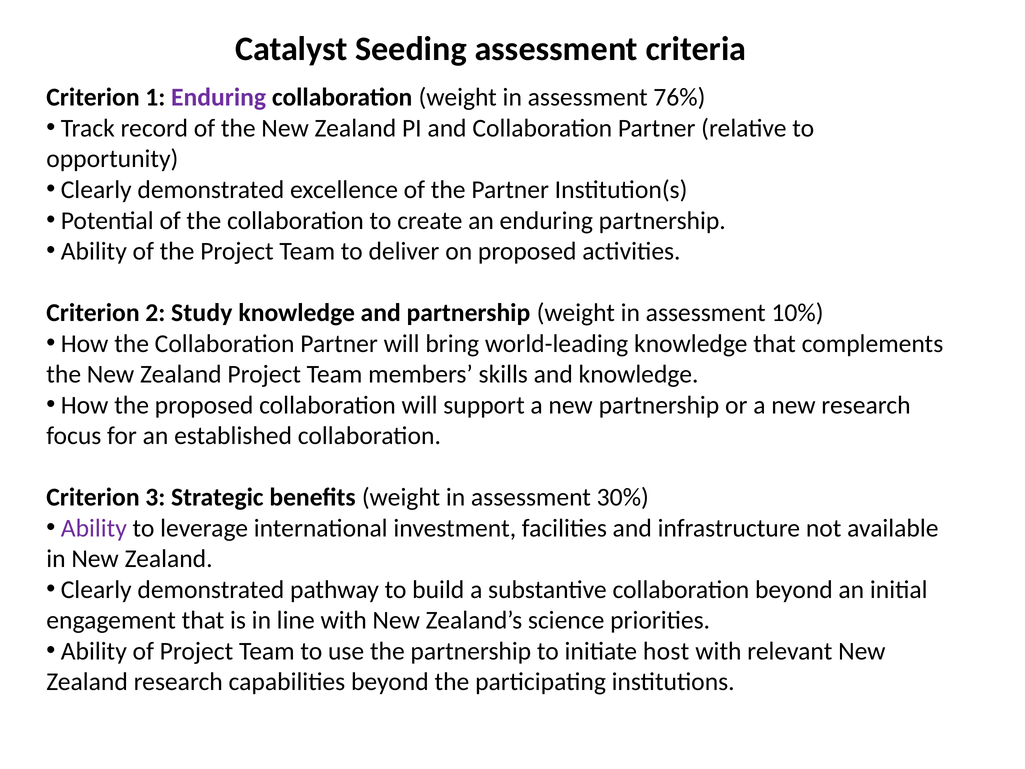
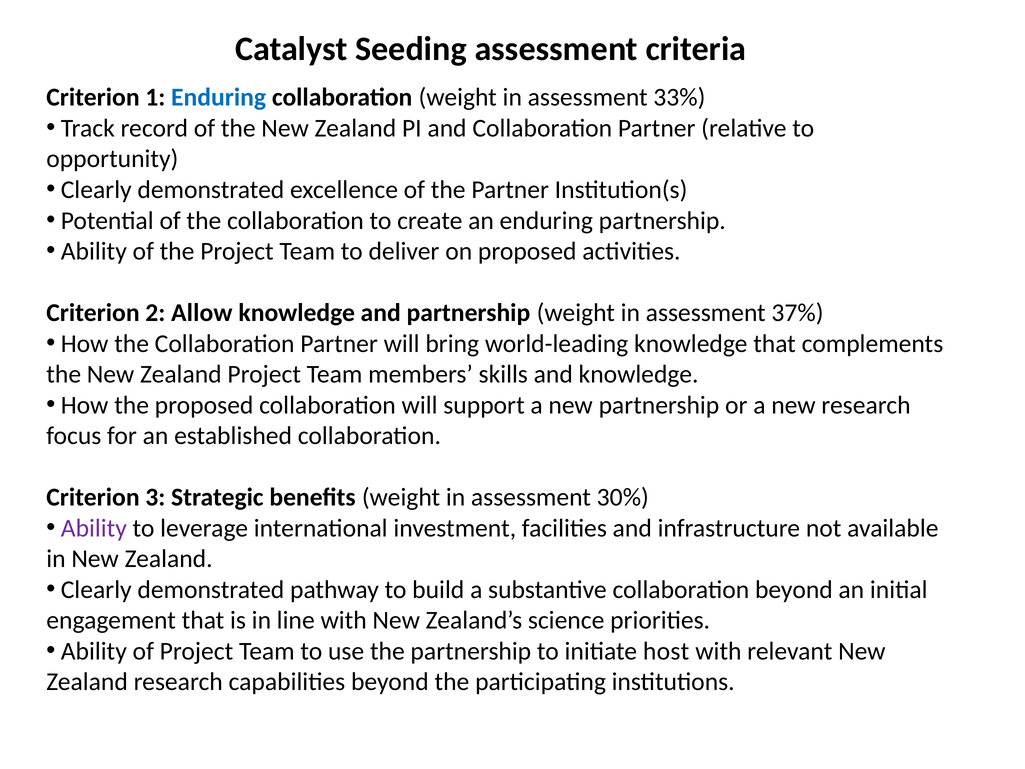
Enduring at (219, 97) colour: purple -> blue
76%: 76% -> 33%
Study: Study -> Allow
10%: 10% -> 37%
